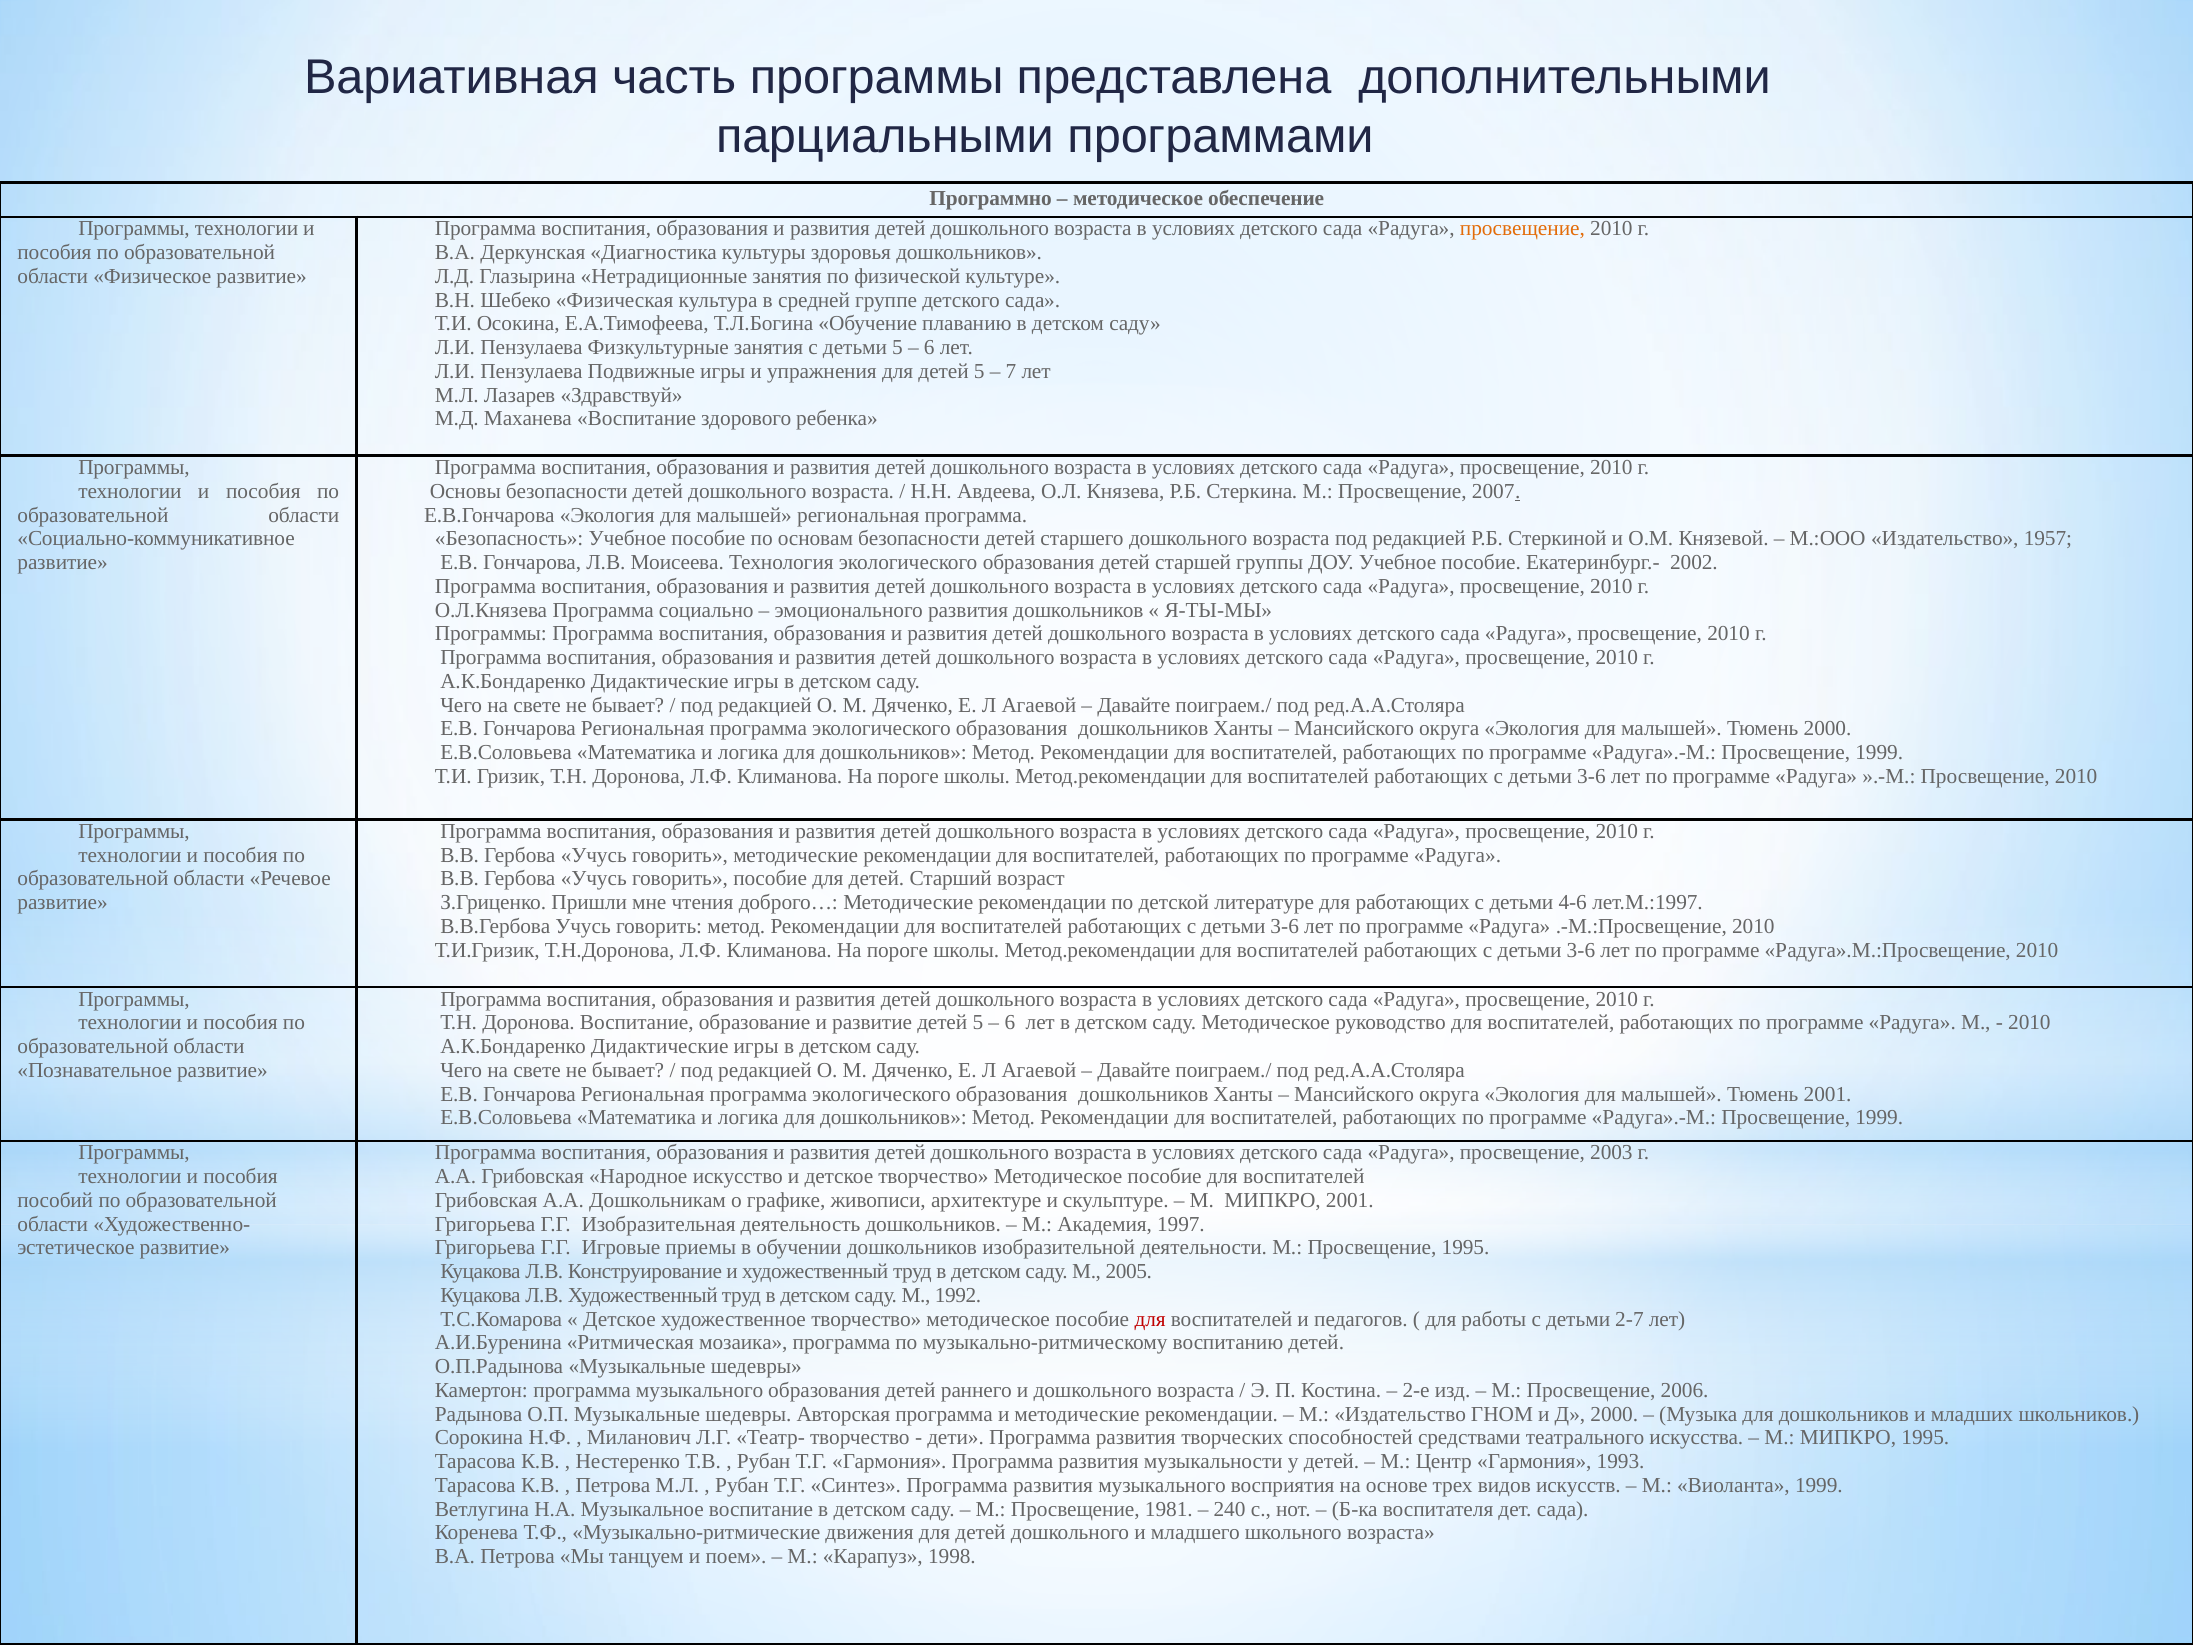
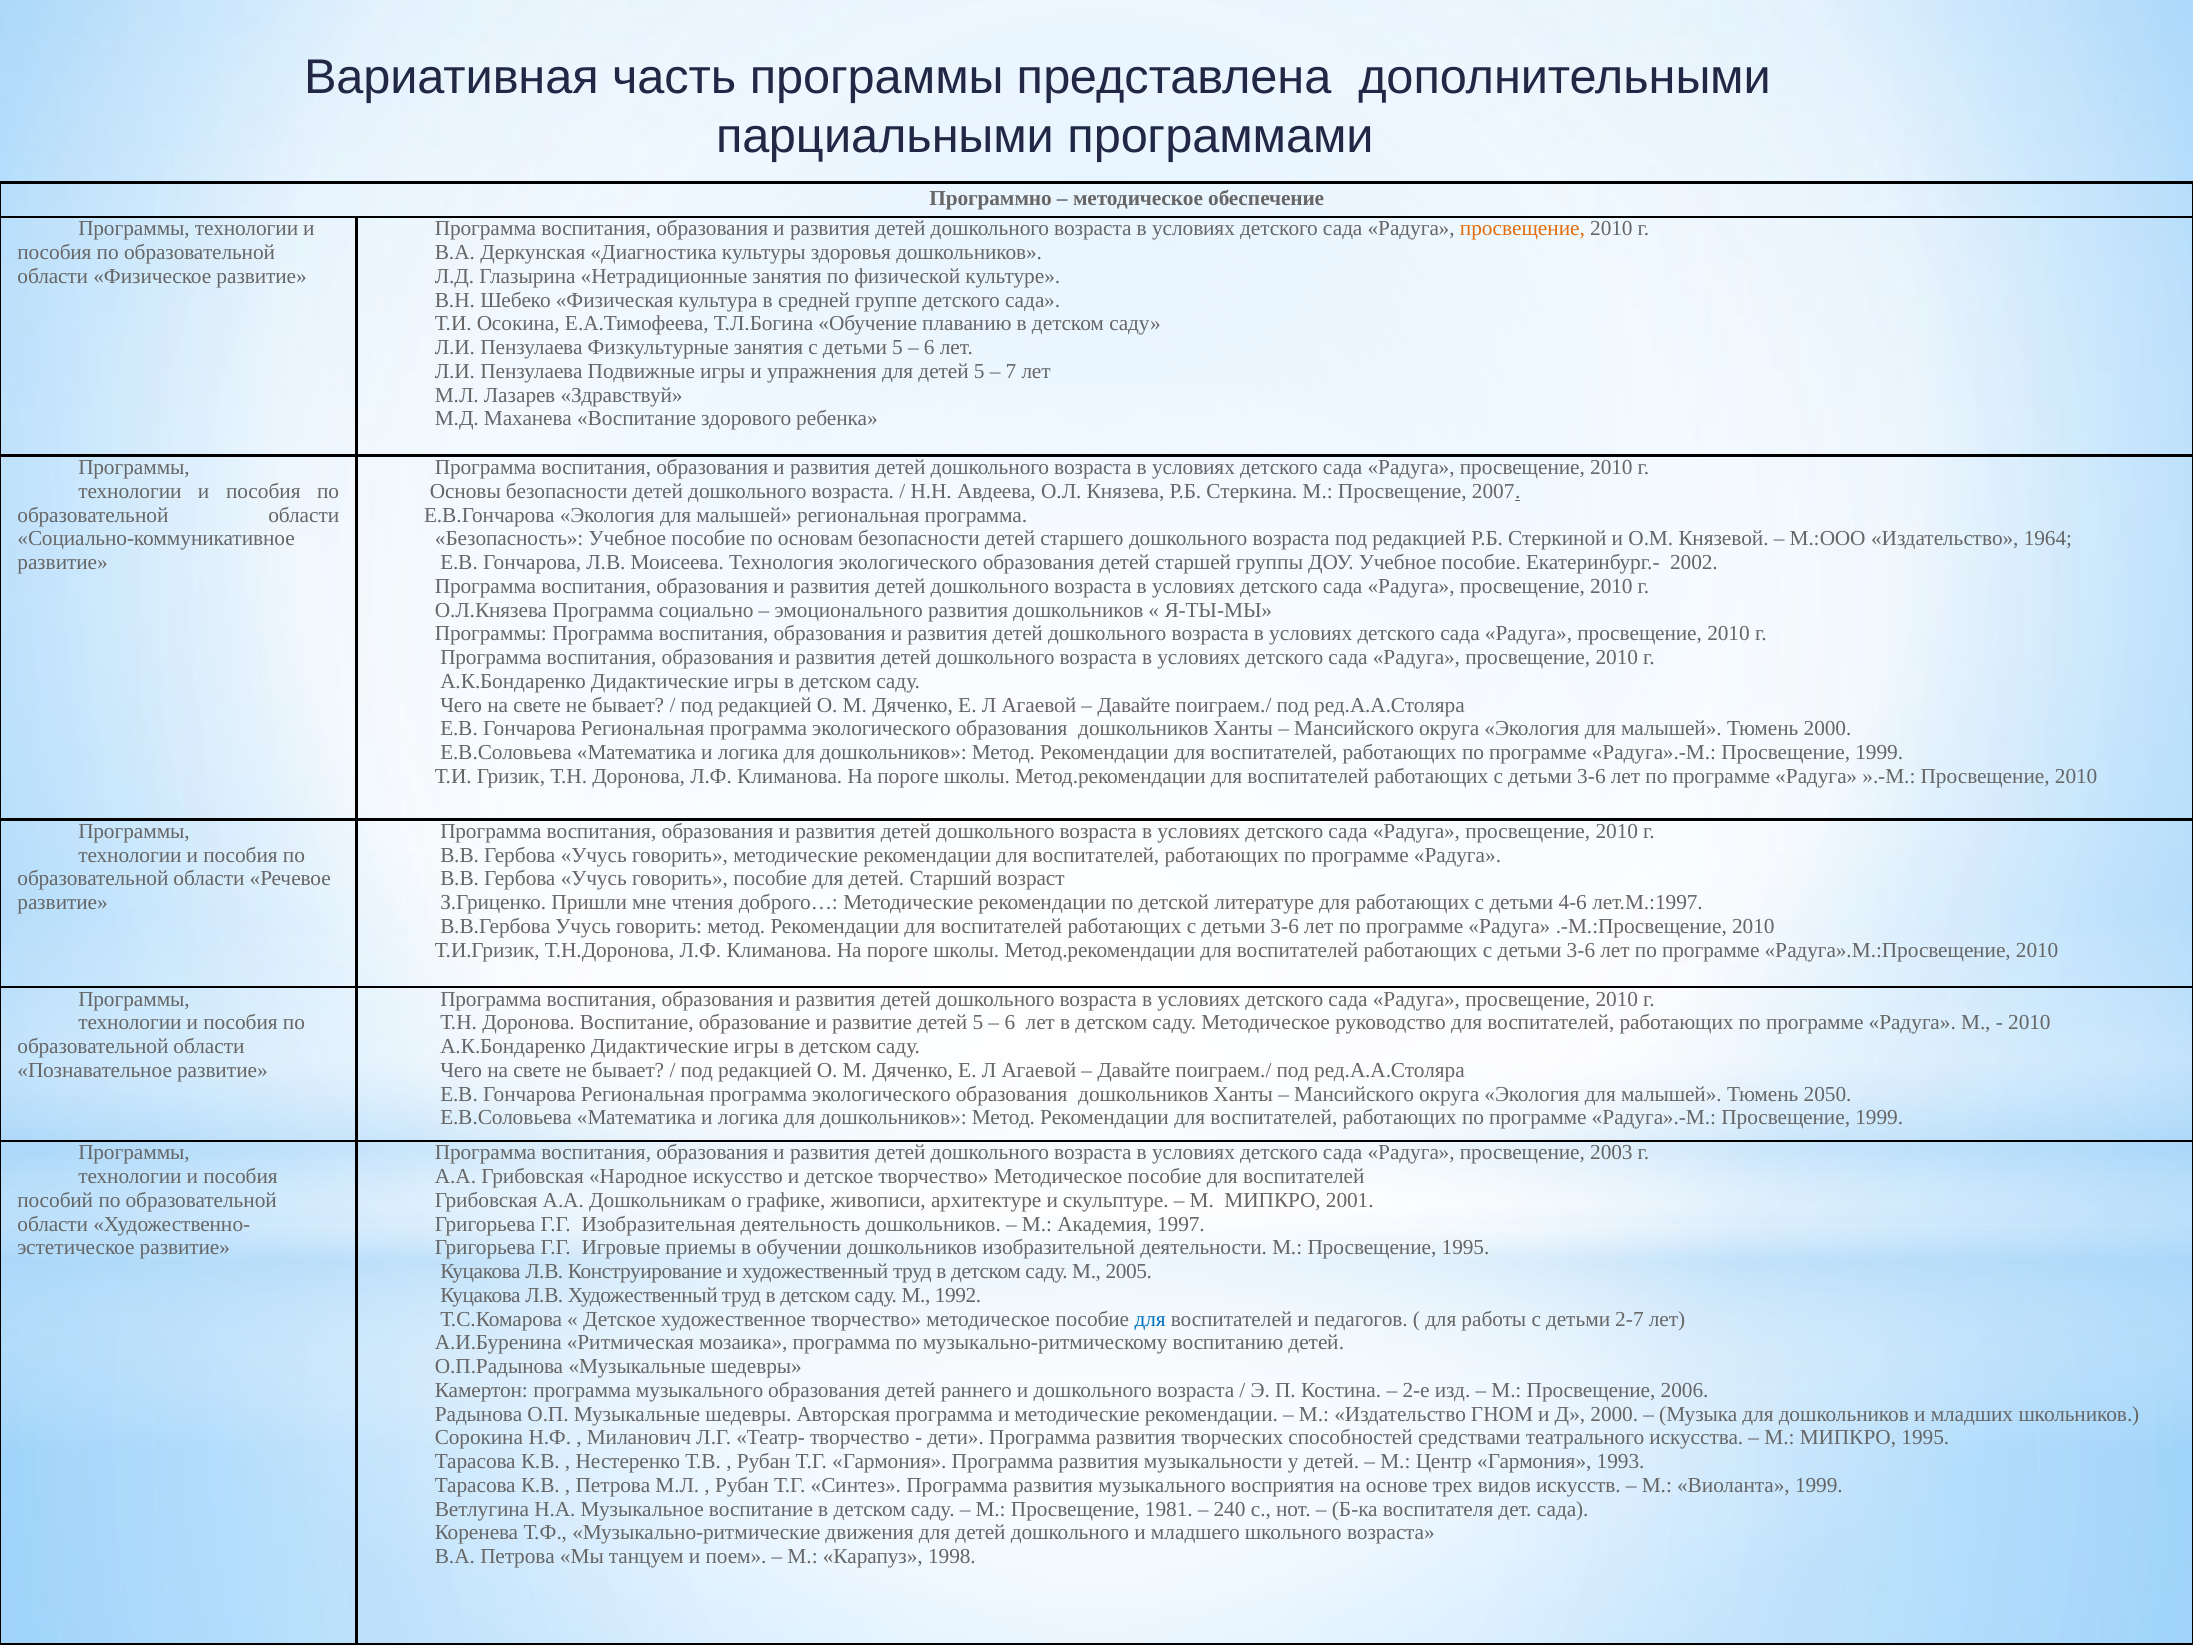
1957: 1957 -> 1964
Тюмень 2001: 2001 -> 2050
для at (1150, 1319) colour: red -> blue
